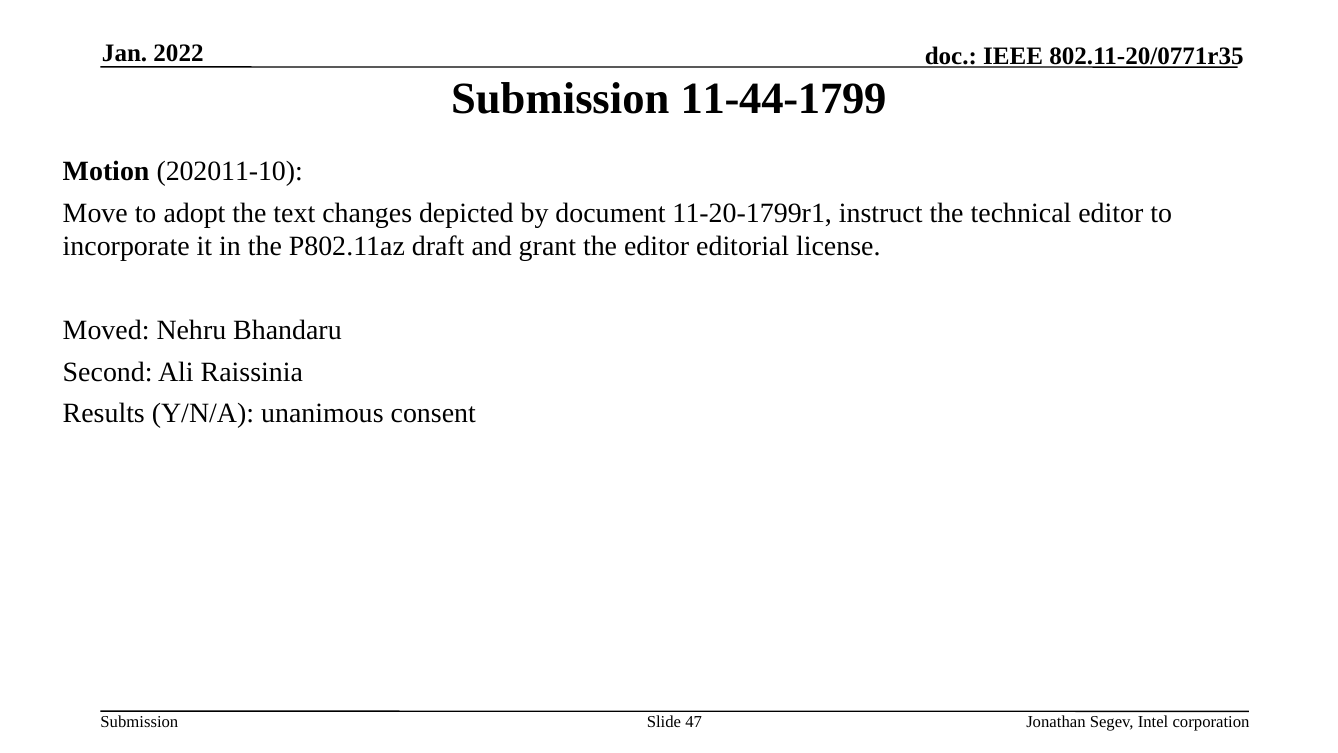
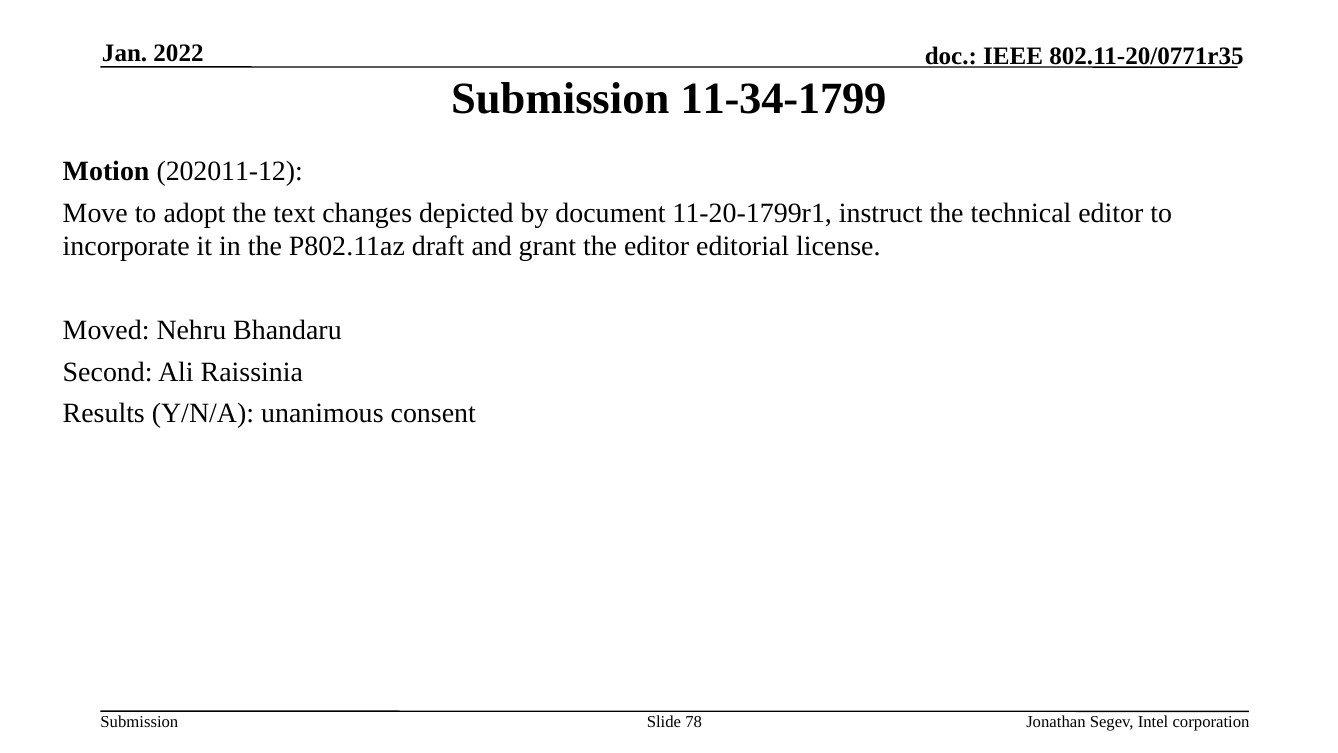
11-44-1799: 11-44-1799 -> 11-34-1799
202011-10: 202011-10 -> 202011-12
47: 47 -> 78
